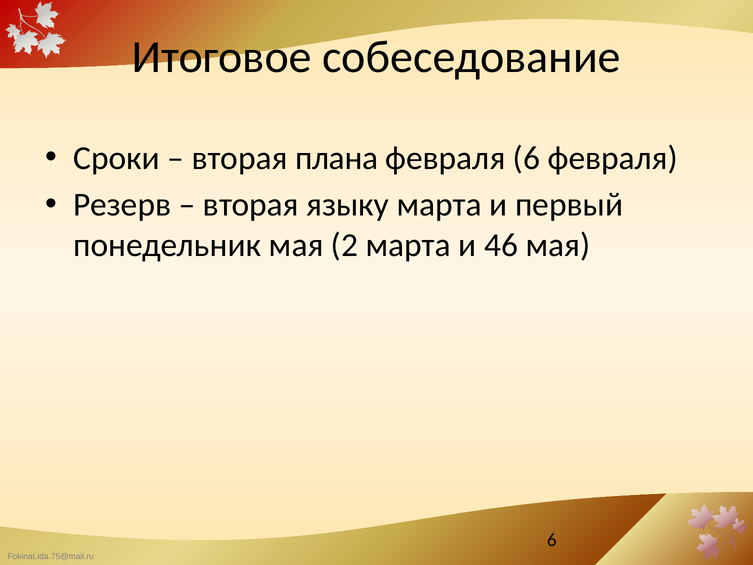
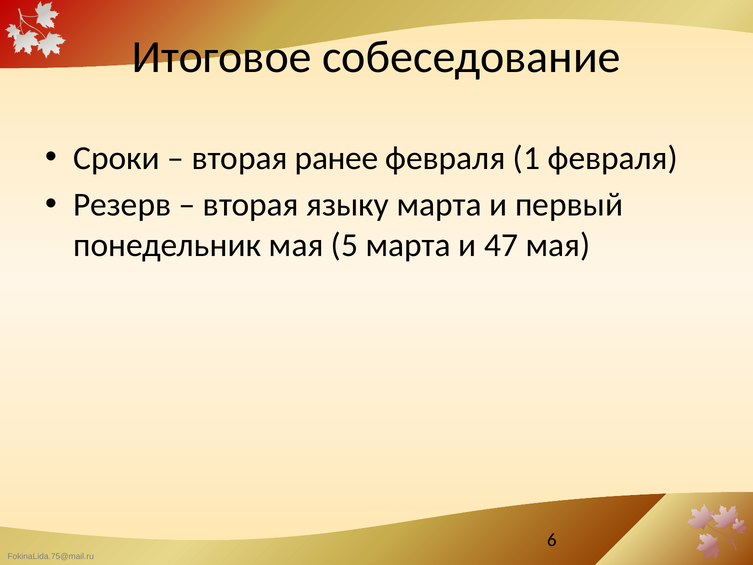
плана: плана -> ранее
февраля 6: 6 -> 1
2: 2 -> 5
46: 46 -> 47
